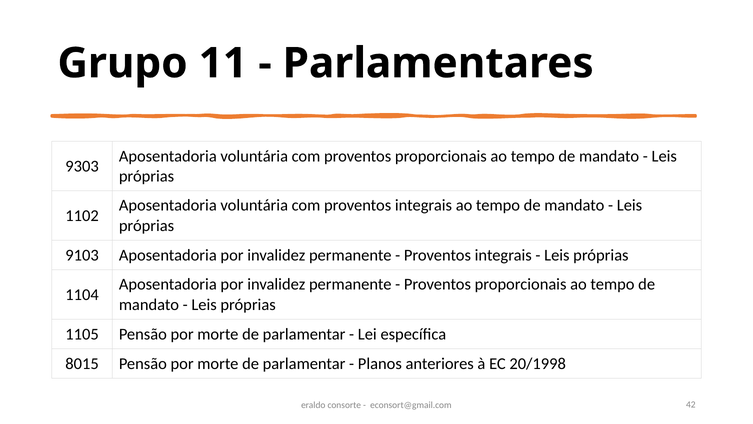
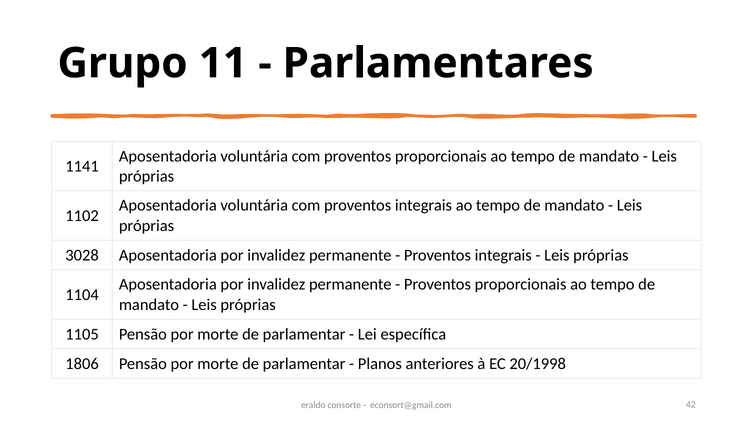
9303: 9303 -> 1141
9103: 9103 -> 3028
8015: 8015 -> 1806
